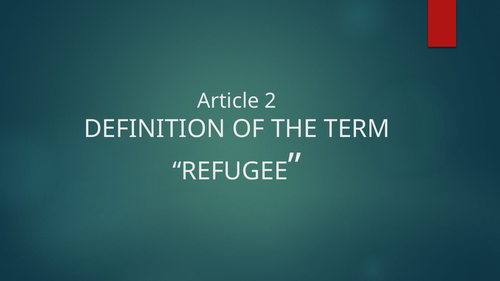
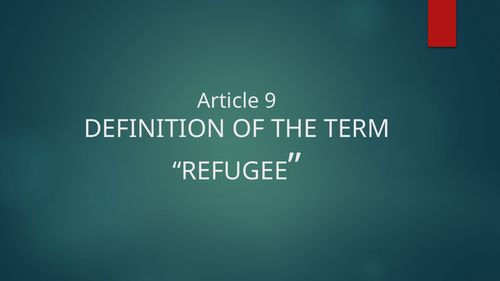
2: 2 -> 9
